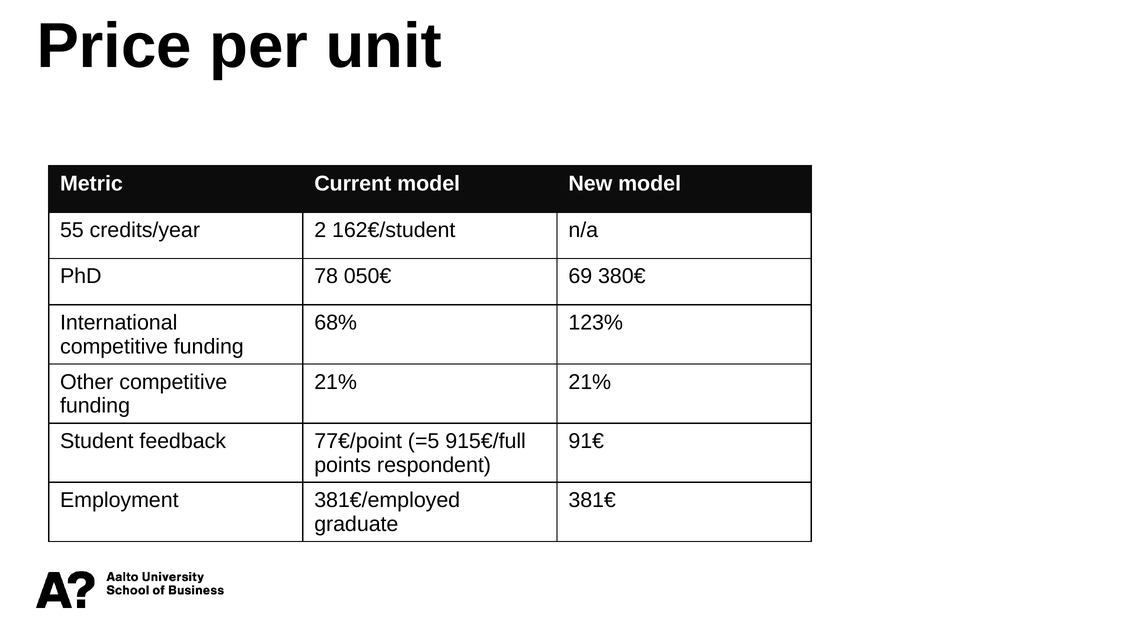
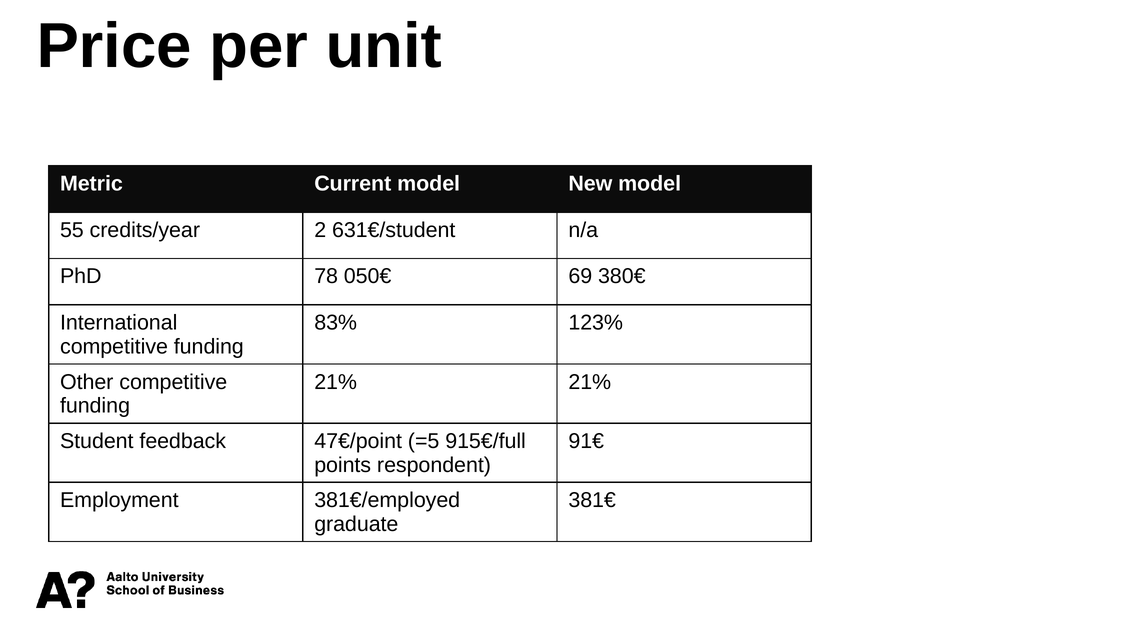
162€/student: 162€/student -> 631€/student
68%: 68% -> 83%
77€/point: 77€/point -> 47€/point
